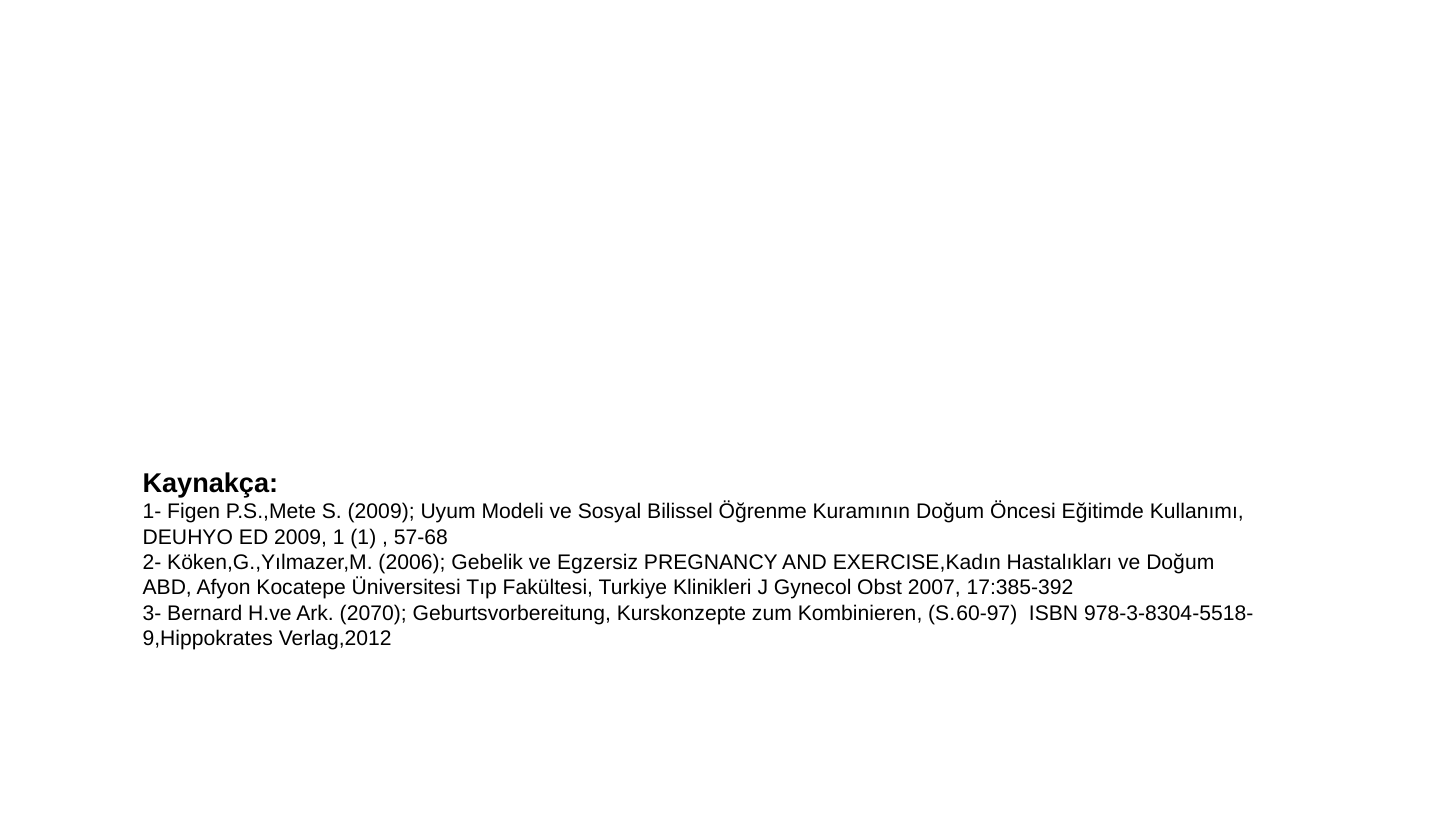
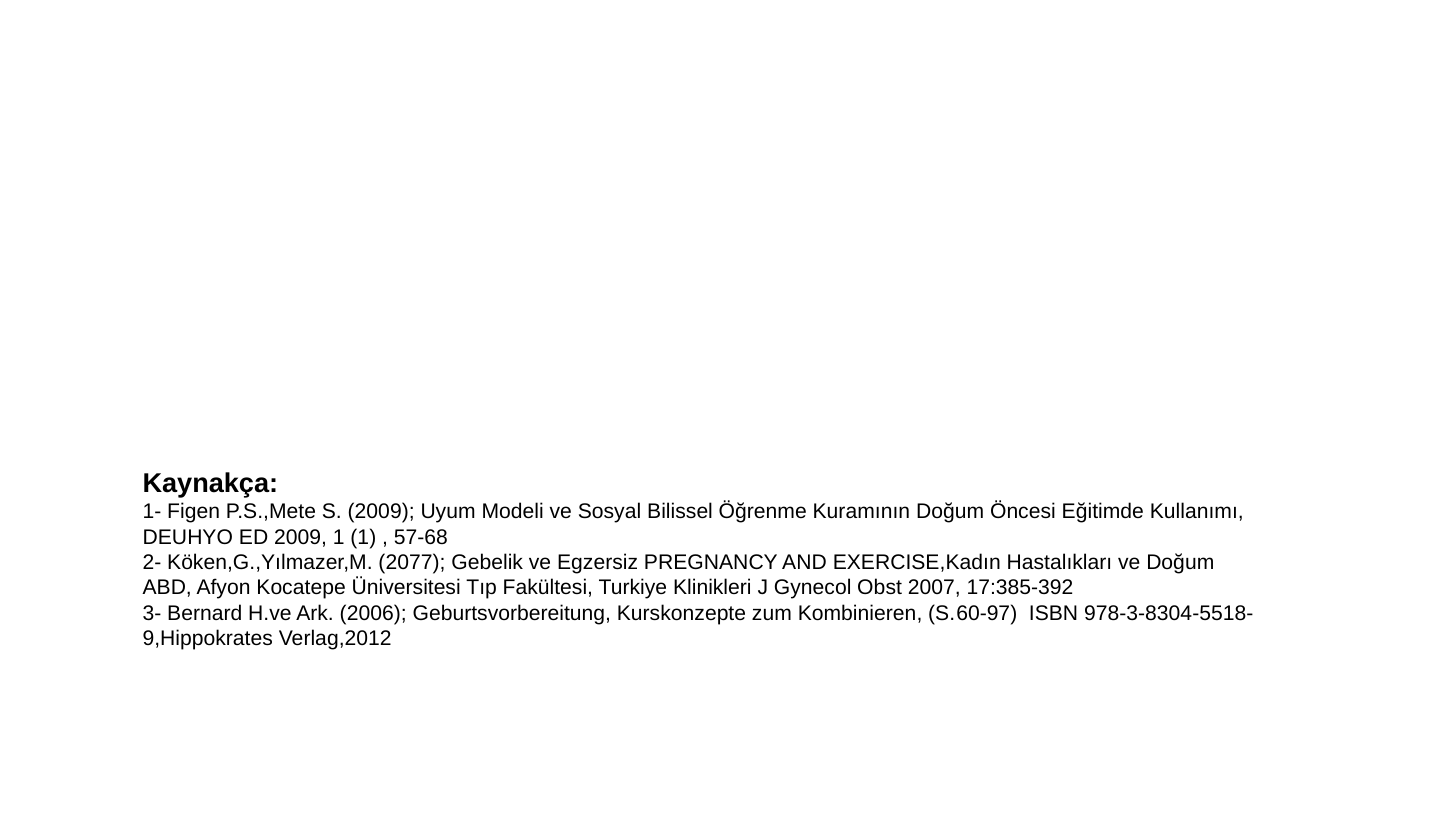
2006: 2006 -> 2077
2070: 2070 -> 2006
